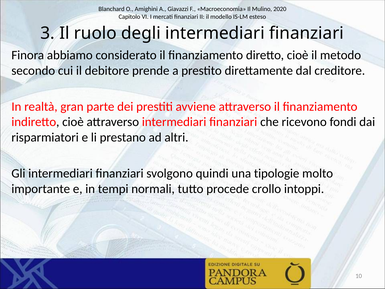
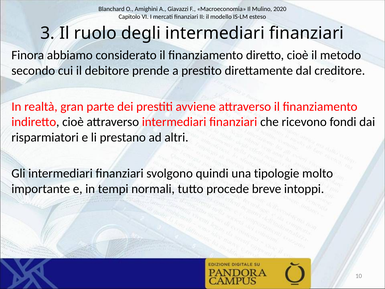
crollo: crollo -> breve
